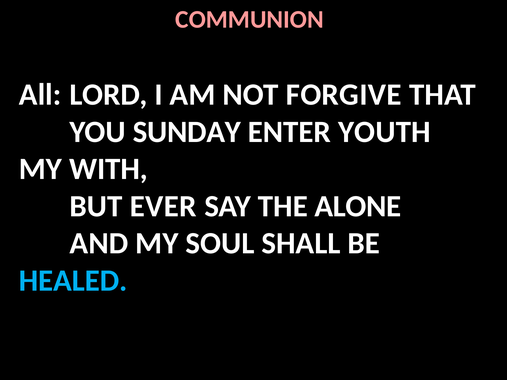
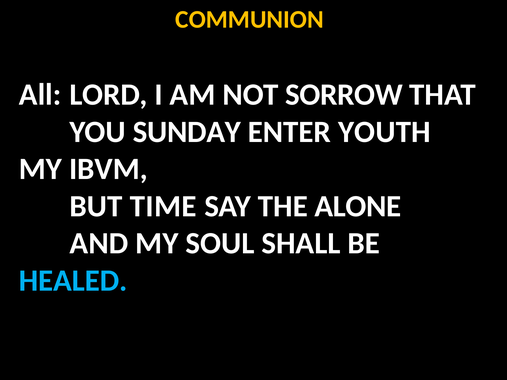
COMMUNION colour: pink -> yellow
FORGIVE: FORGIVE -> SORROW
WITH: WITH -> IBVM
EVER: EVER -> TIME
